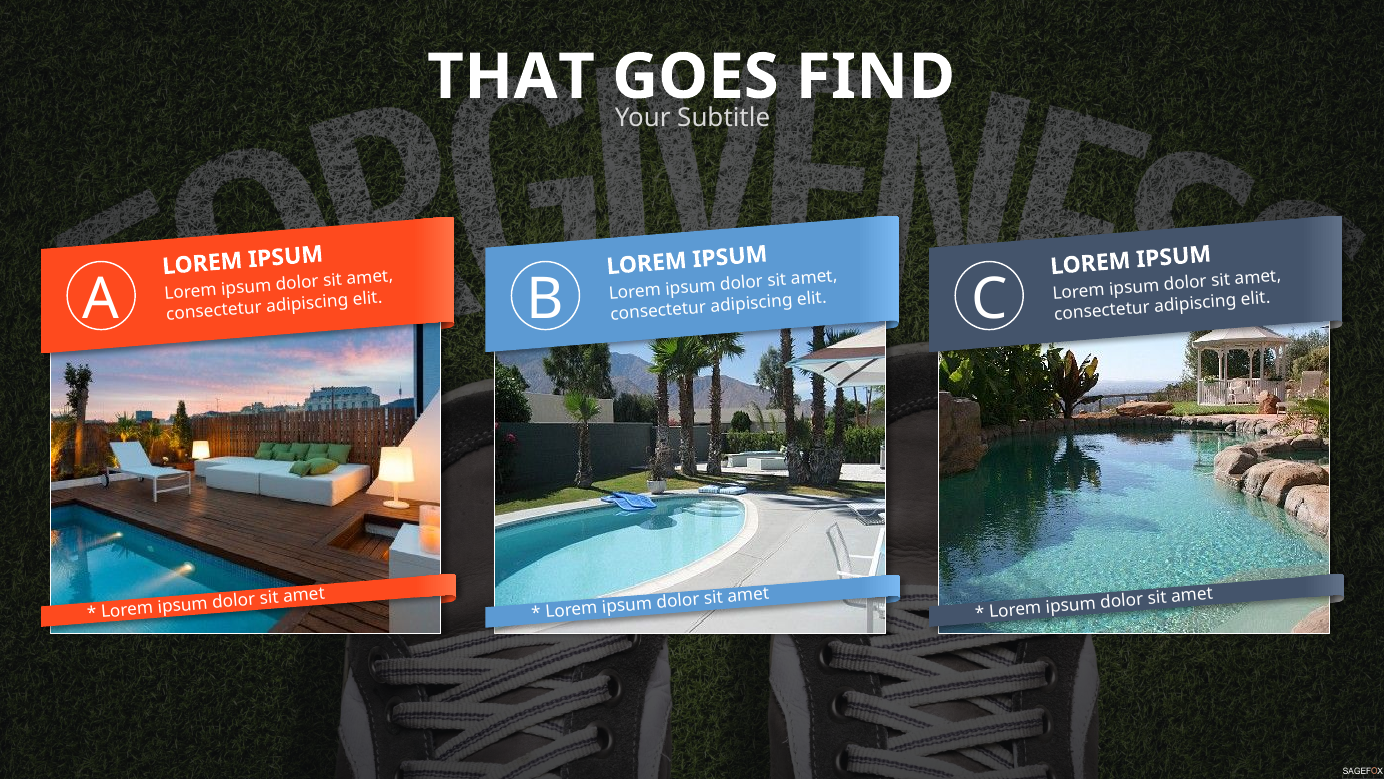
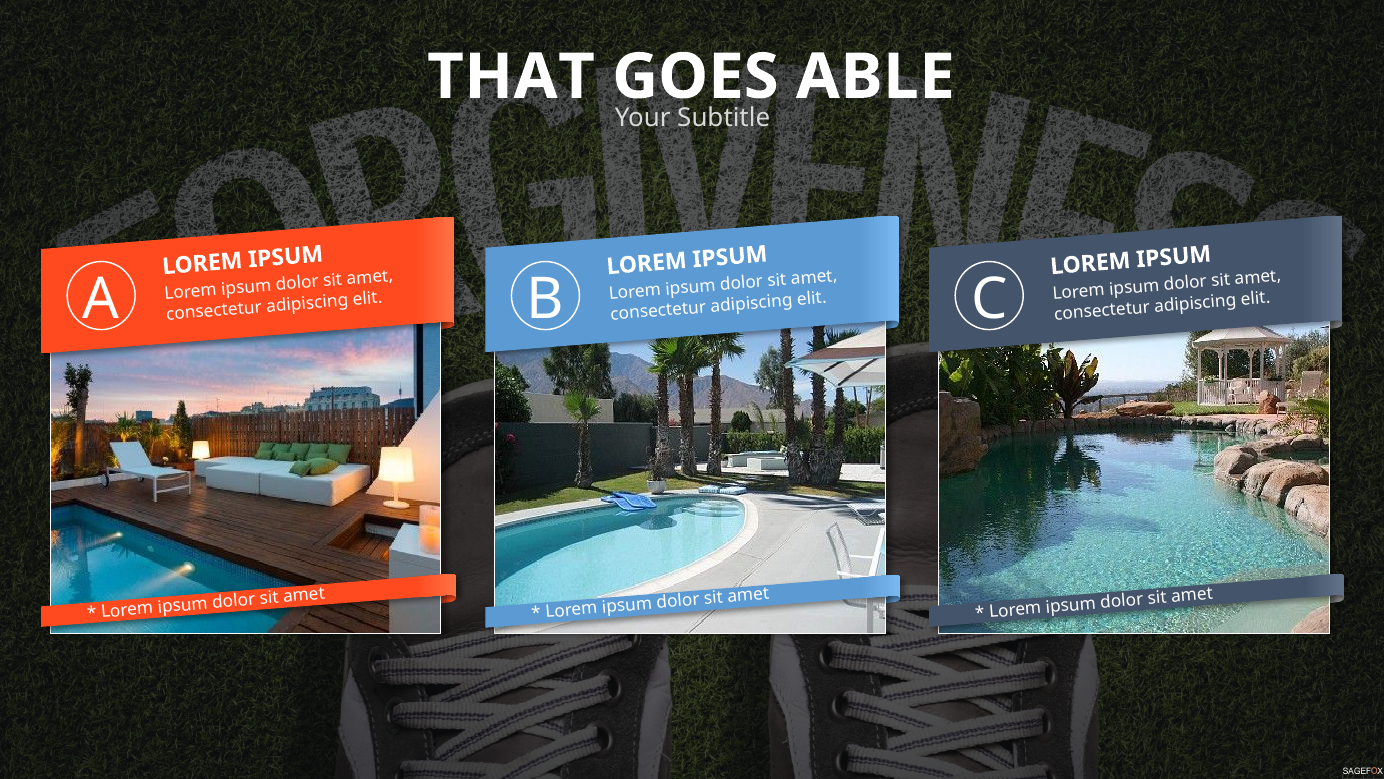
FIND: FIND -> ABLE
